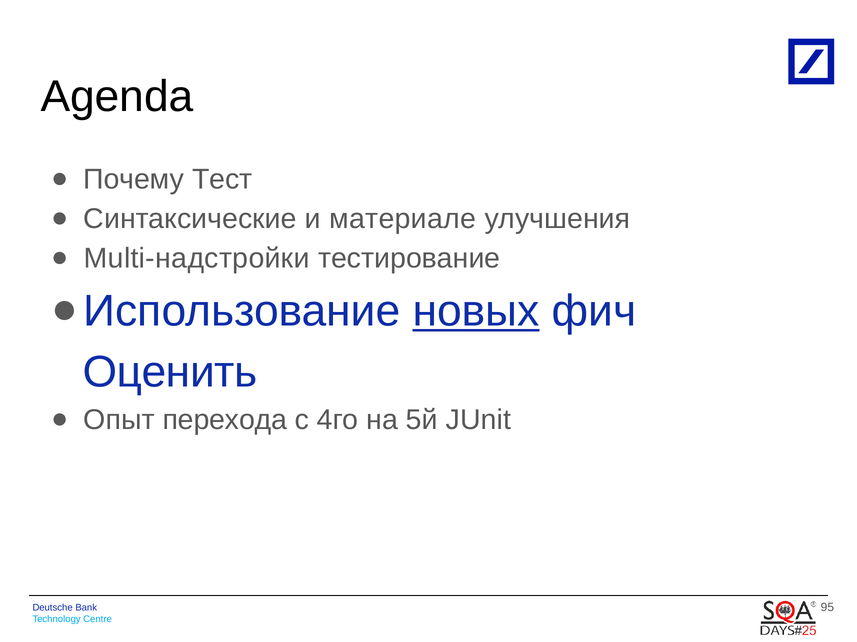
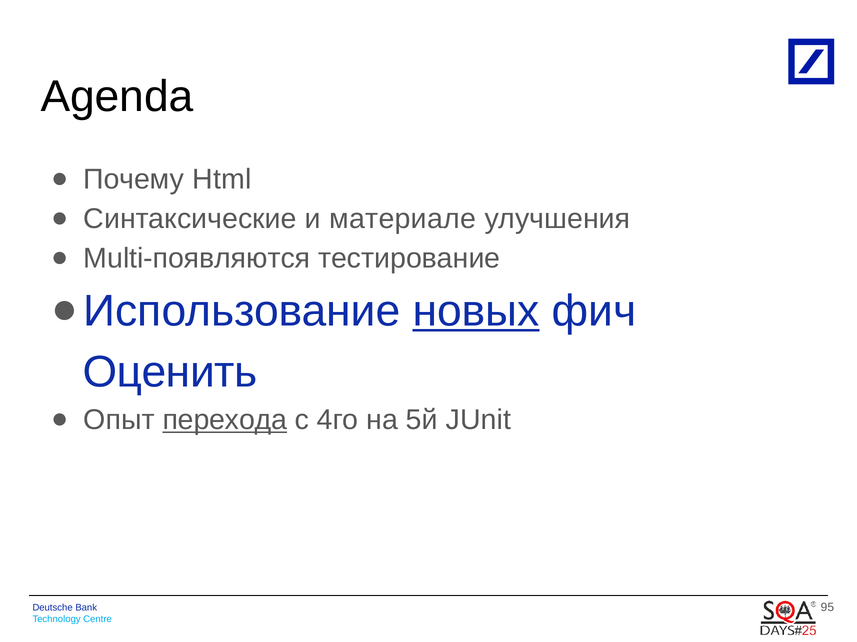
Тест: Тест -> Html
Multi-надстройки: Multi-надстройки -> Multi-появляются
перехода underline: none -> present
